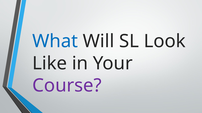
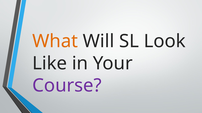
What colour: blue -> orange
